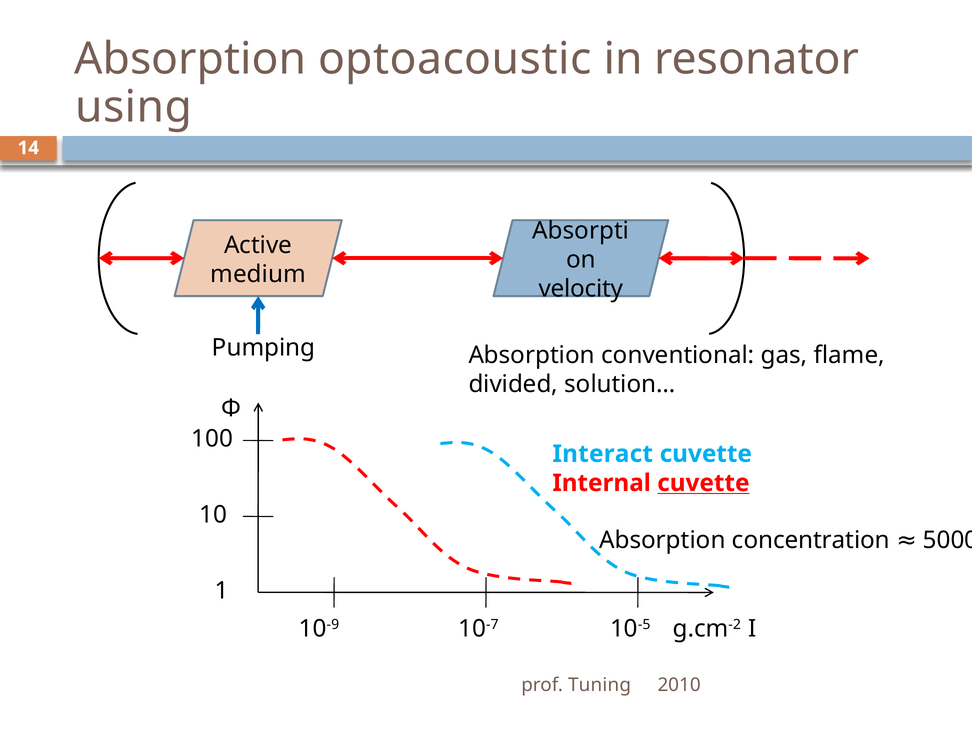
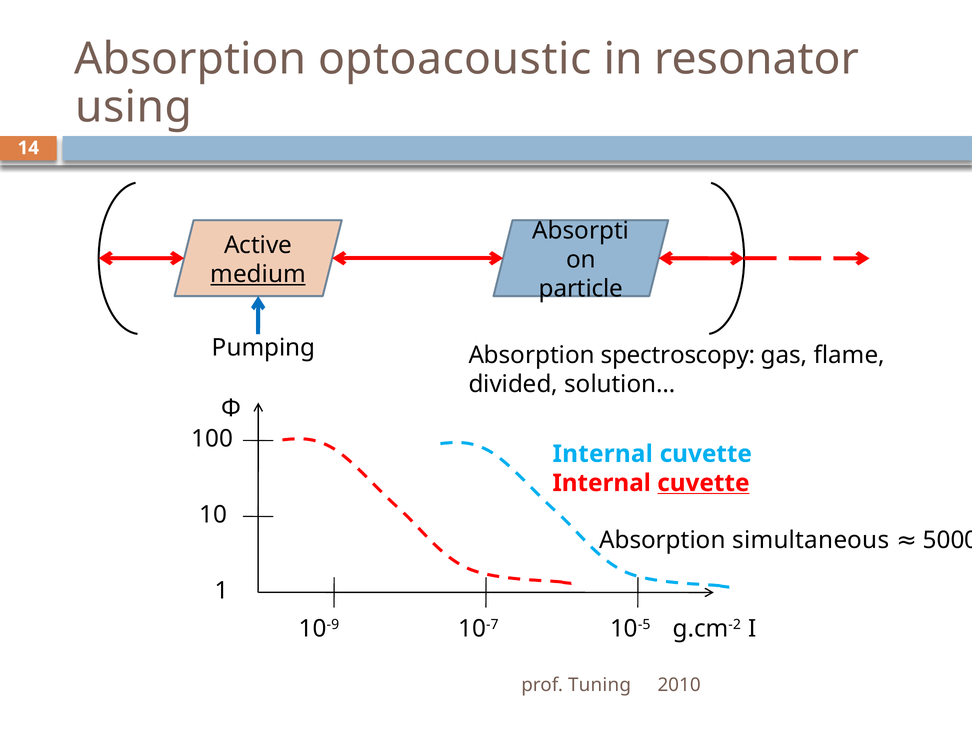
medium underline: none -> present
velocity: velocity -> particle
conventional: conventional -> spectroscopy
Interact at (603, 454): Interact -> Internal
concentration: concentration -> simultaneous
